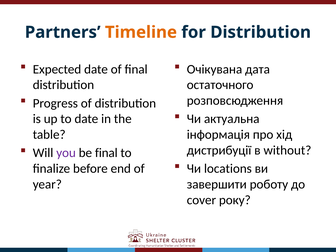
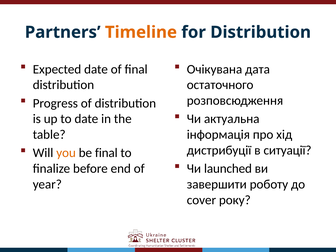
without: without -> ситуації
you colour: purple -> orange
locations: locations -> launched
